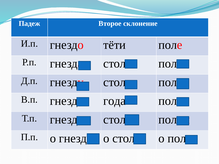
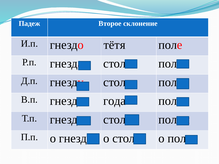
тёти: тёти -> тётя
